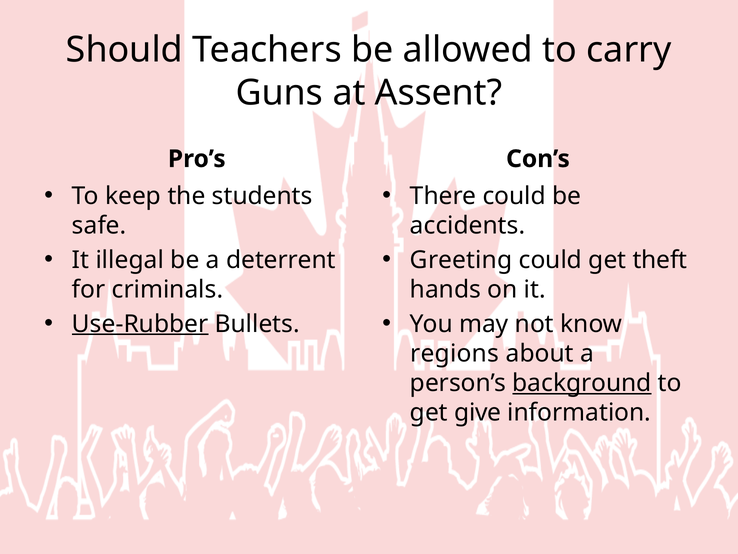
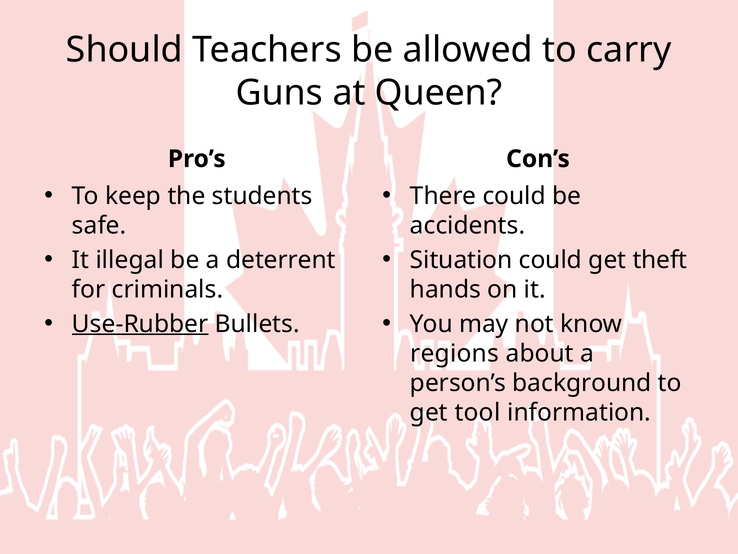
Assent: Assent -> Queen
Greeting: Greeting -> Situation
background underline: present -> none
give: give -> tool
